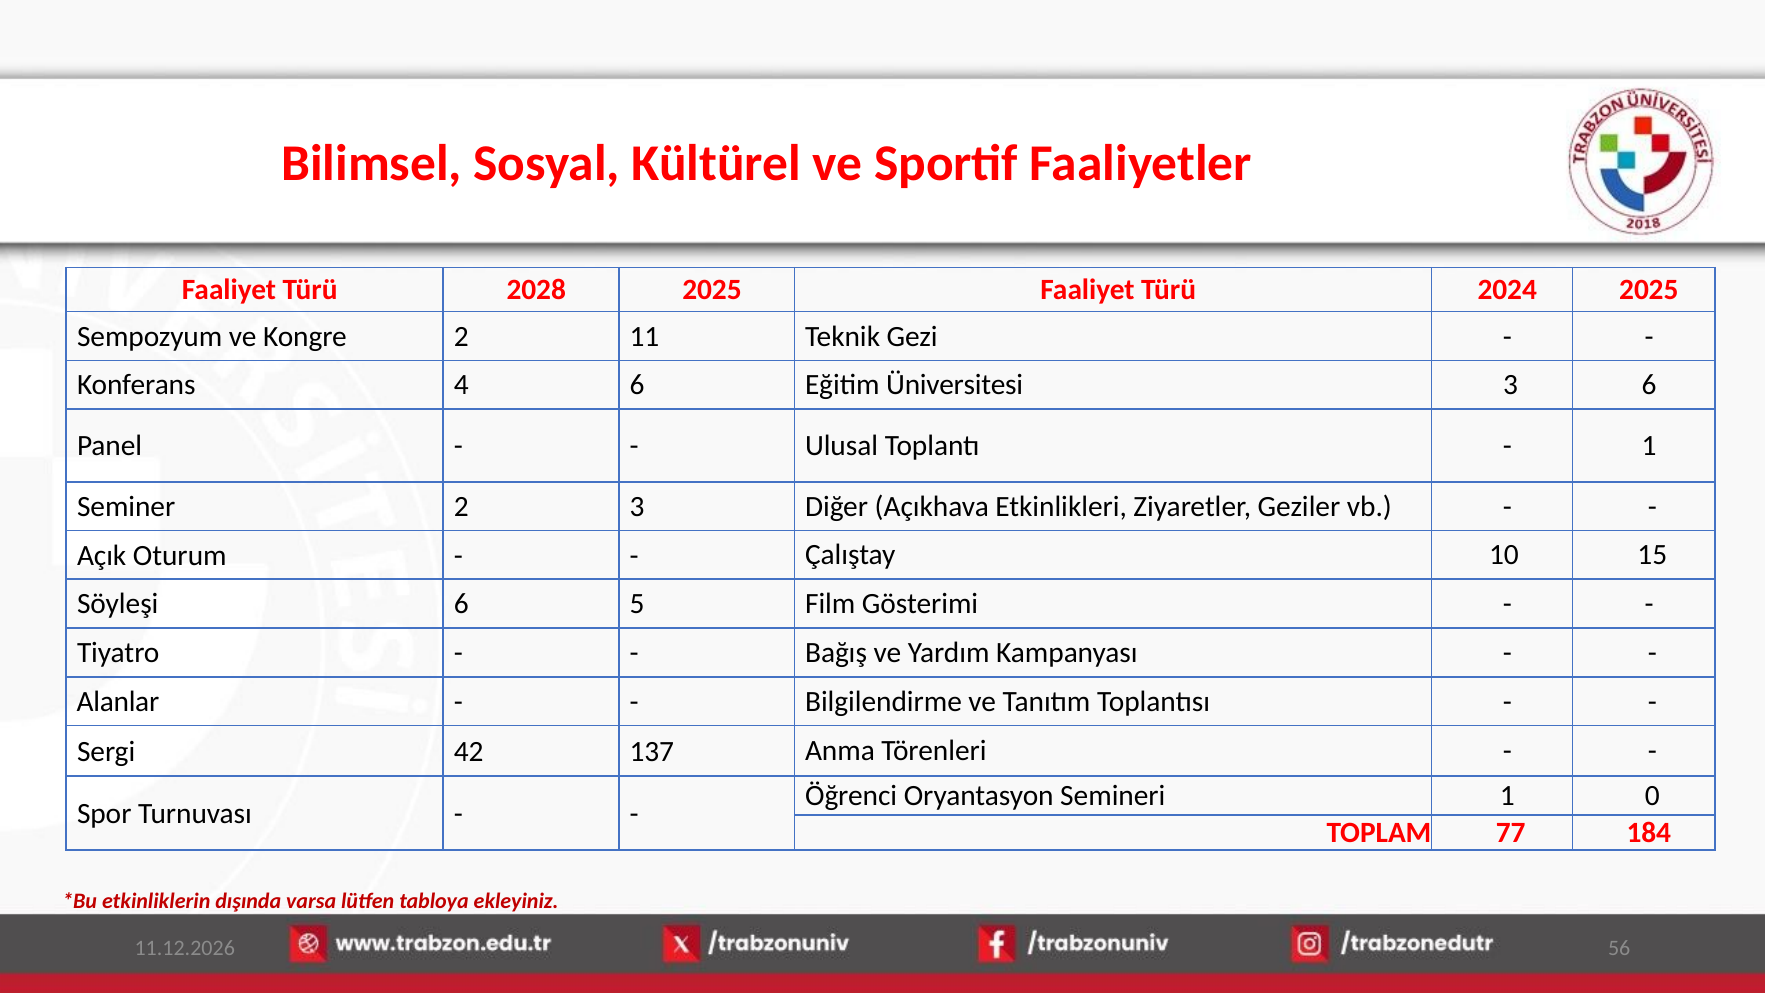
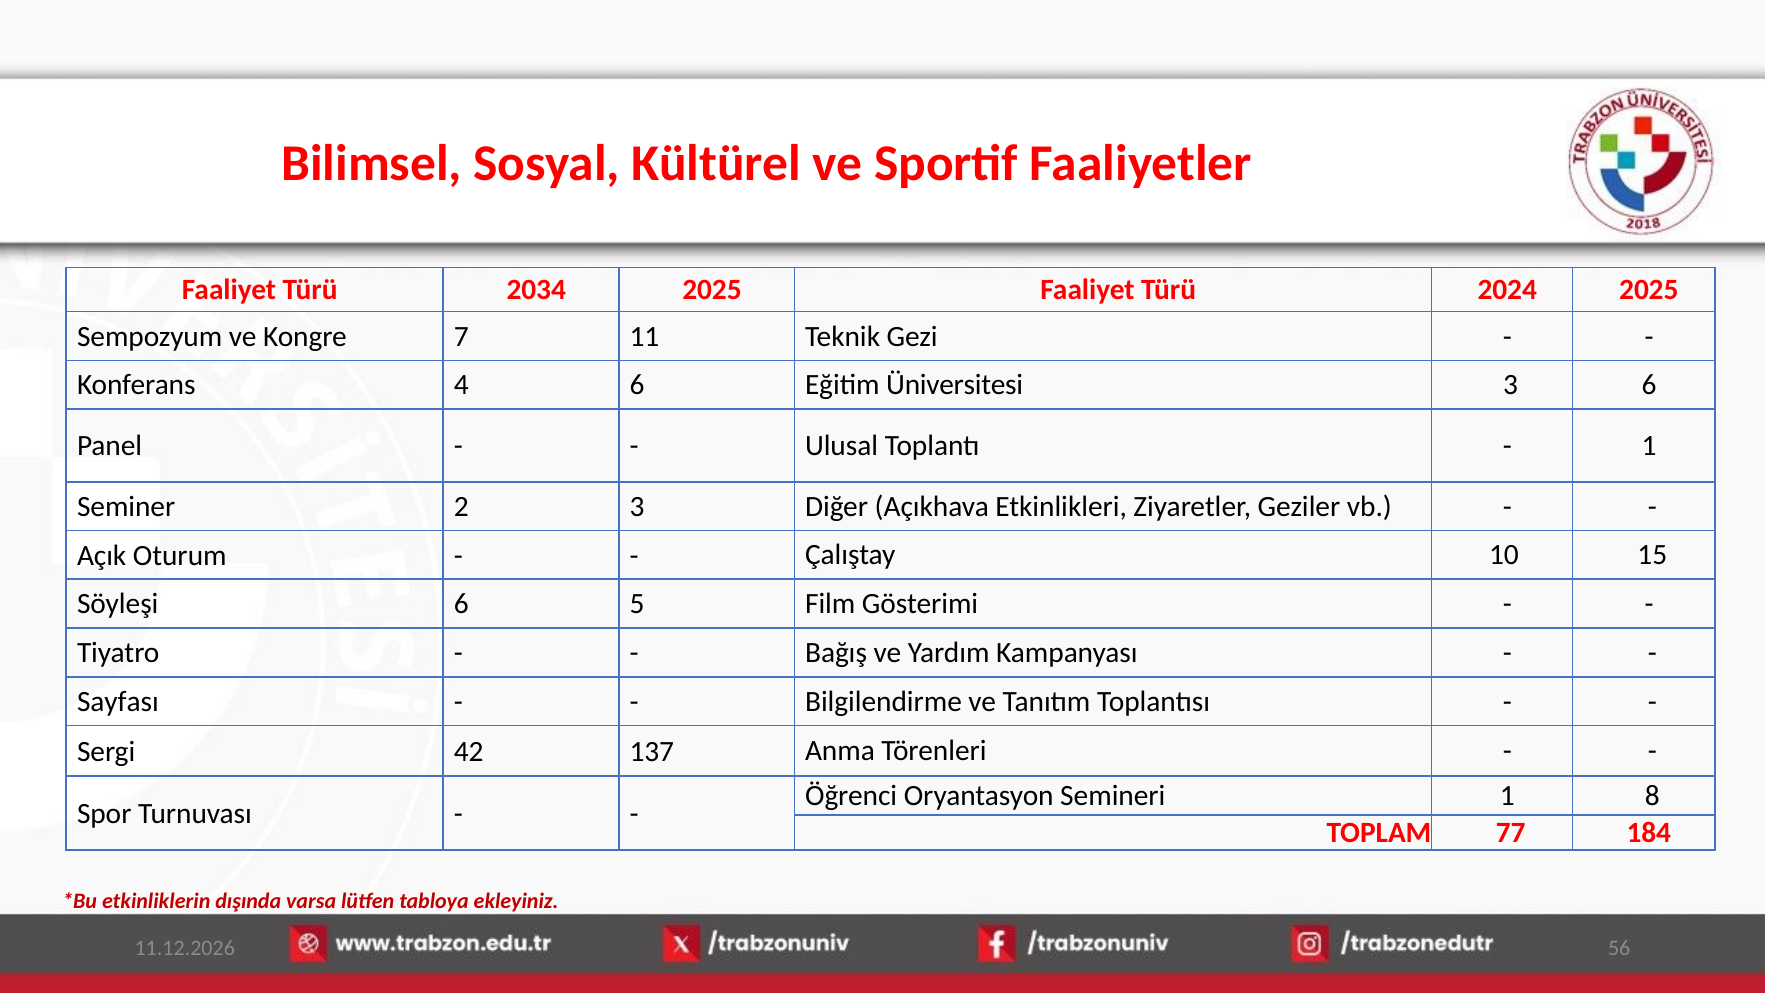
2028: 2028 -> 2034
Kongre 2: 2 -> 7
Alanlar: Alanlar -> Sayfası
0: 0 -> 8
